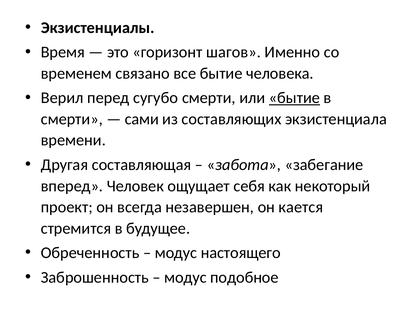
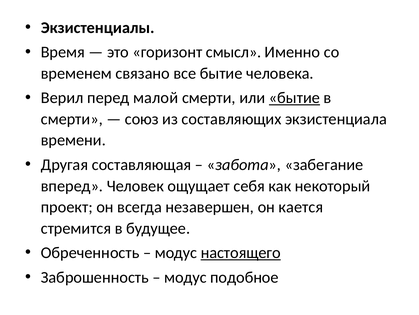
шагов: шагов -> смысл
сугубо: сугубо -> малой
сами: сами -> союз
настоящего underline: none -> present
